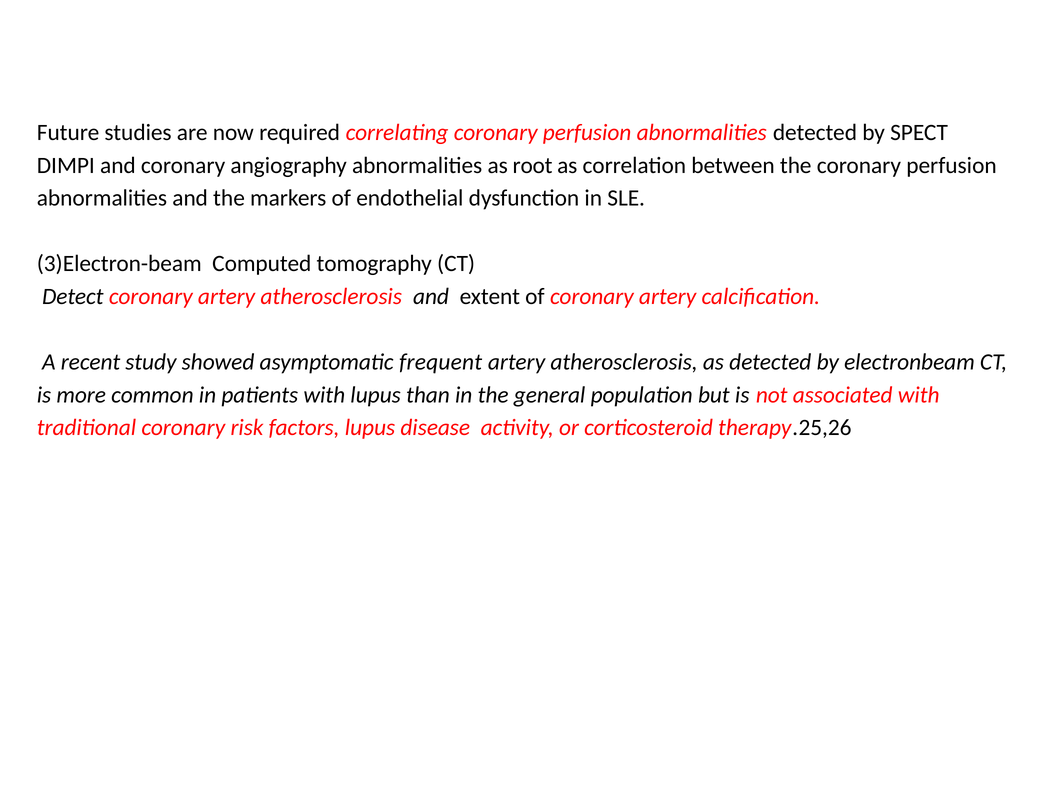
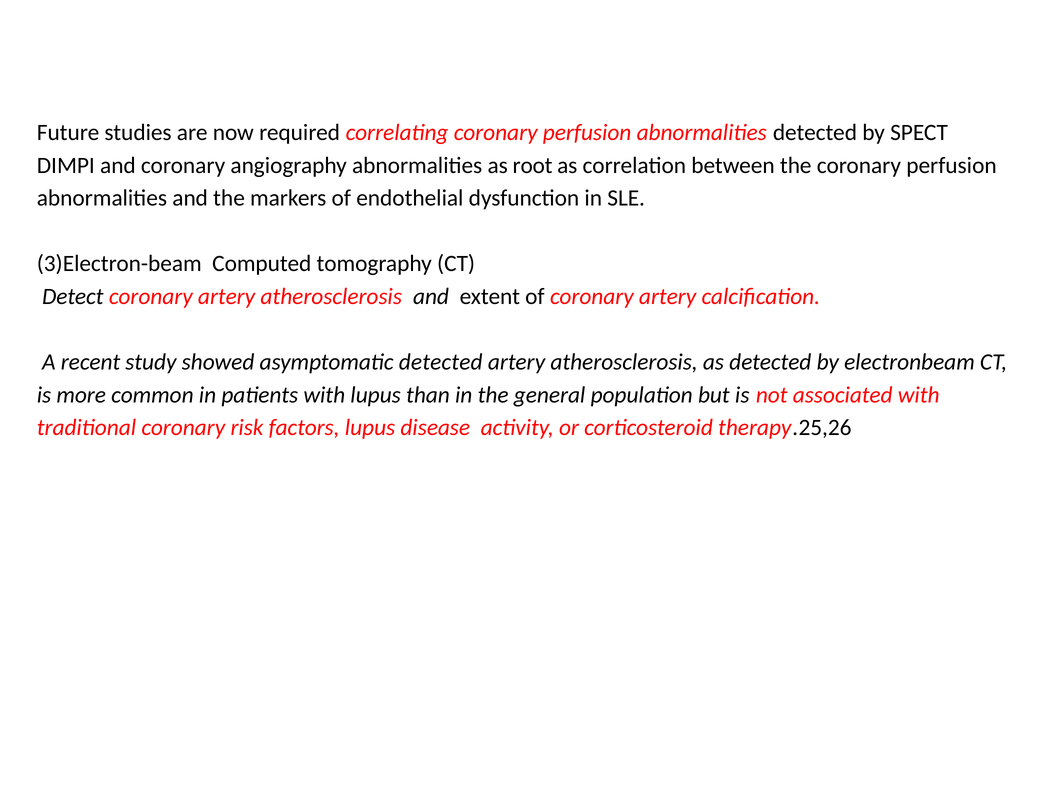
asymptomatic frequent: frequent -> detected
